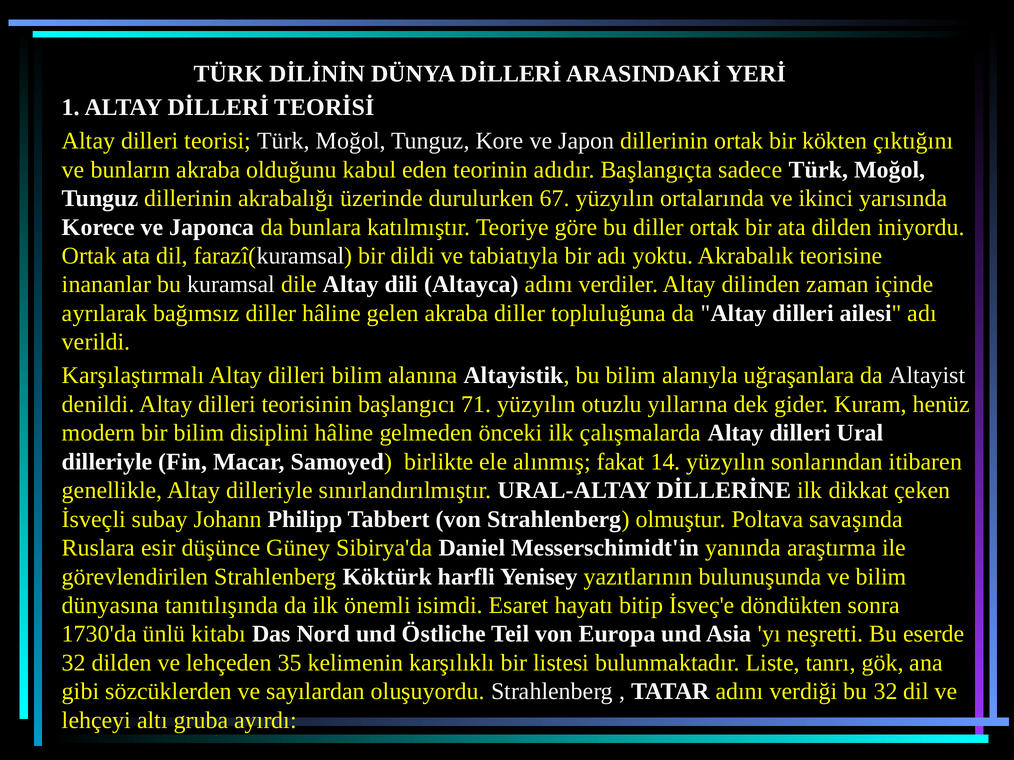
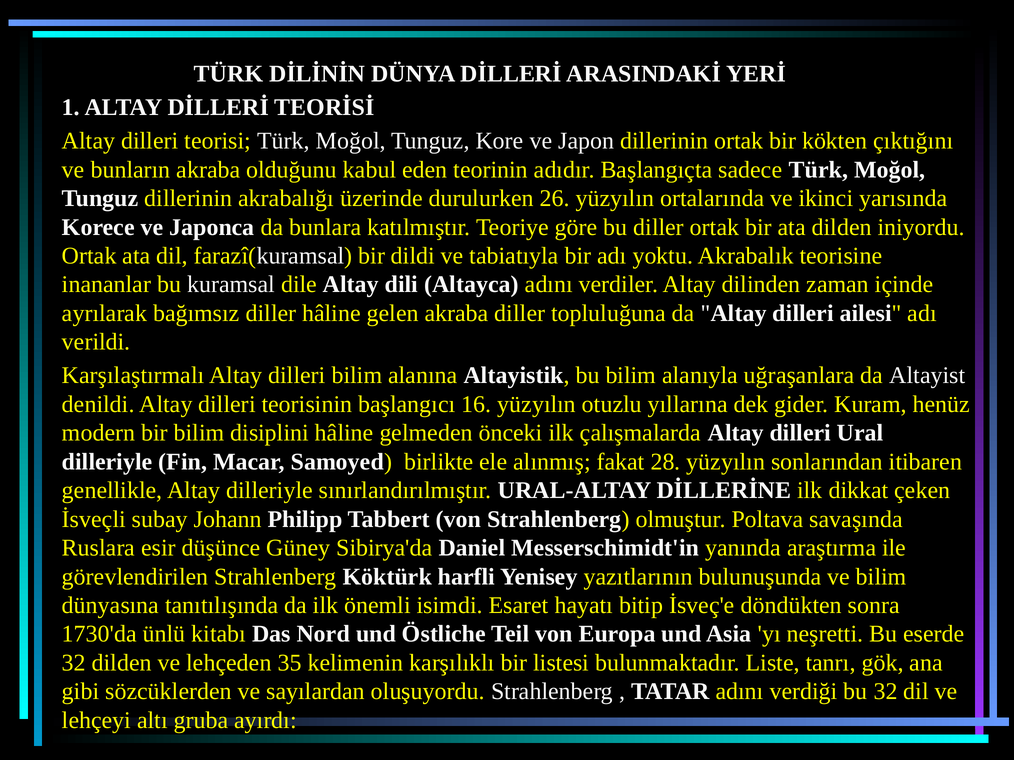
67: 67 -> 26
71: 71 -> 16
14: 14 -> 28
